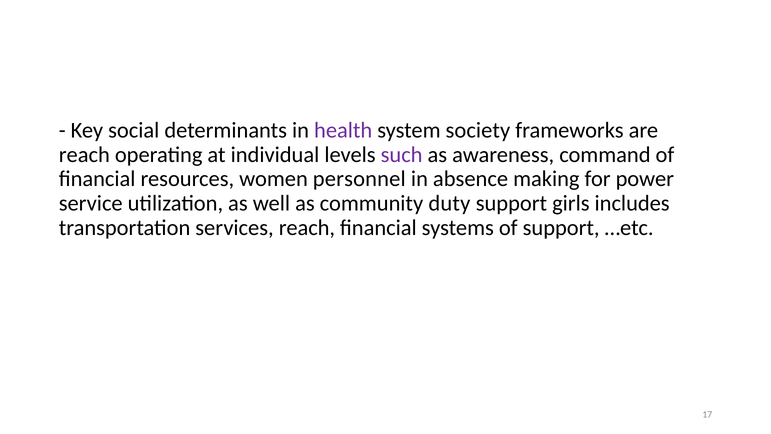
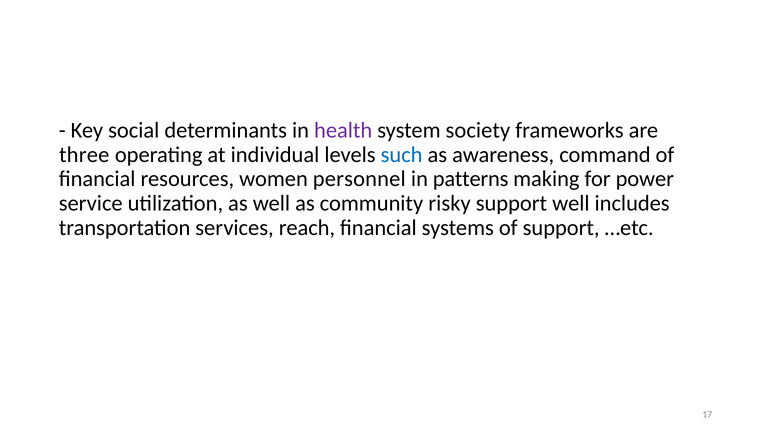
reach at (84, 155): reach -> three
such colour: purple -> blue
absence: absence -> patterns
duty: duty -> risky
support girls: girls -> well
